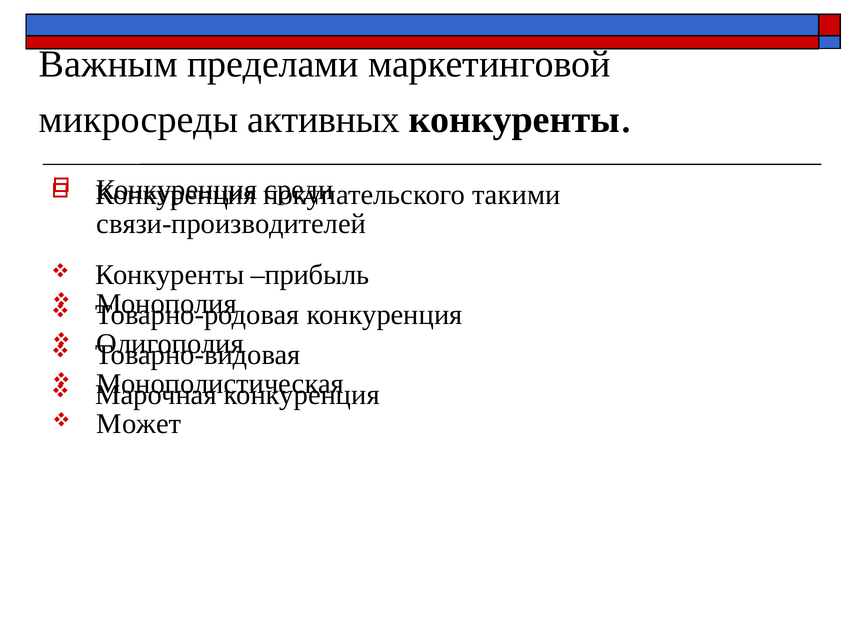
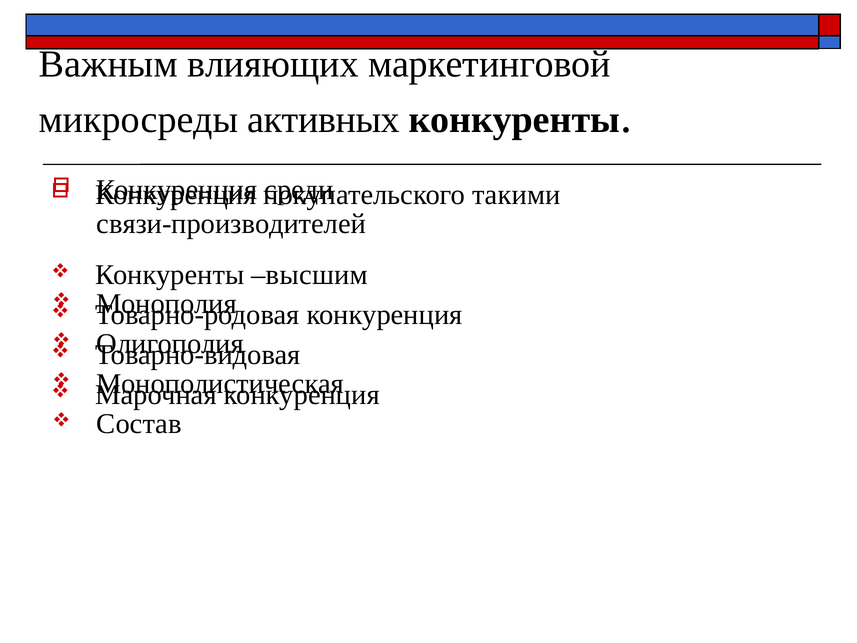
пределами: пределами -> влияющих
прибыль: прибыль -> высшим
Может: Может -> Состав
